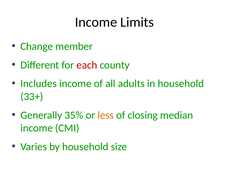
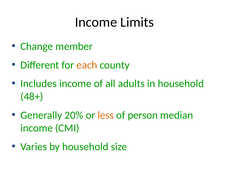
each colour: red -> orange
33+: 33+ -> 48+
35%: 35% -> 20%
closing: closing -> person
